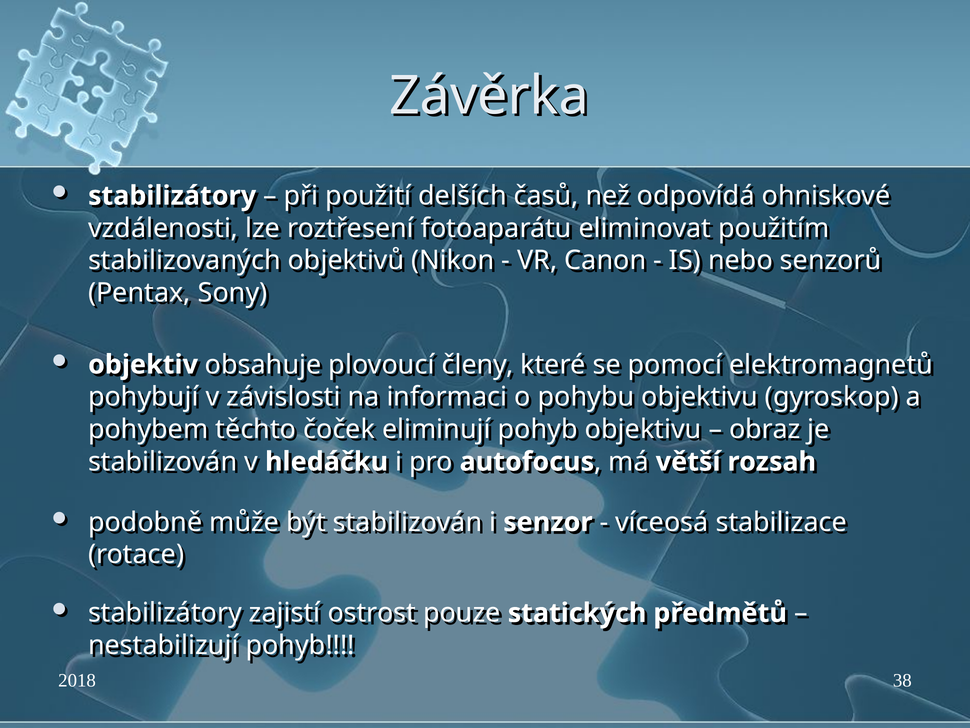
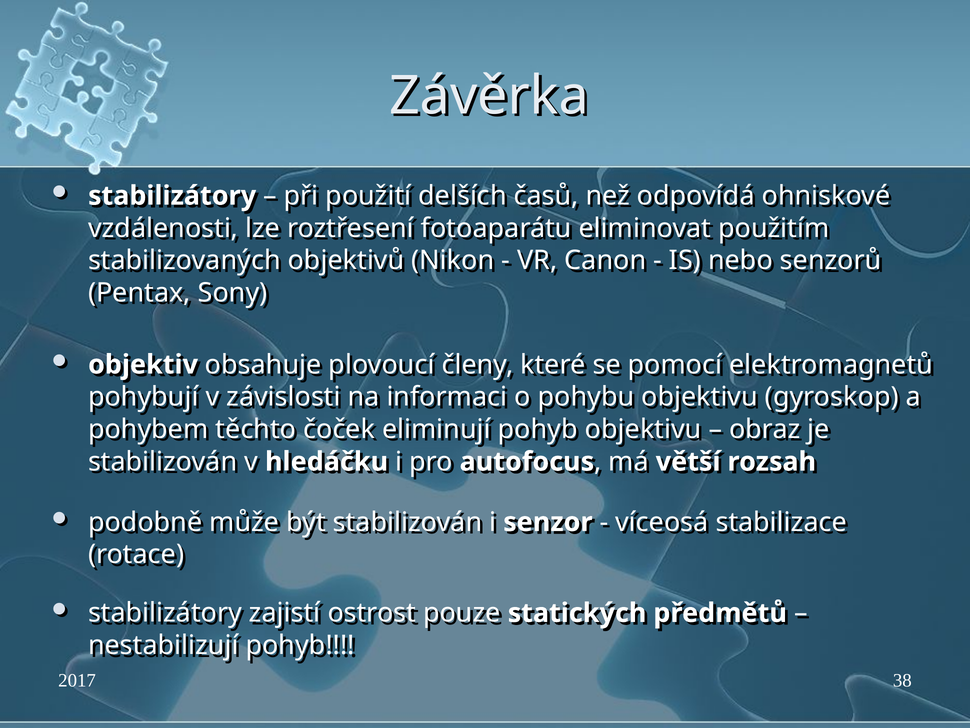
2018: 2018 -> 2017
